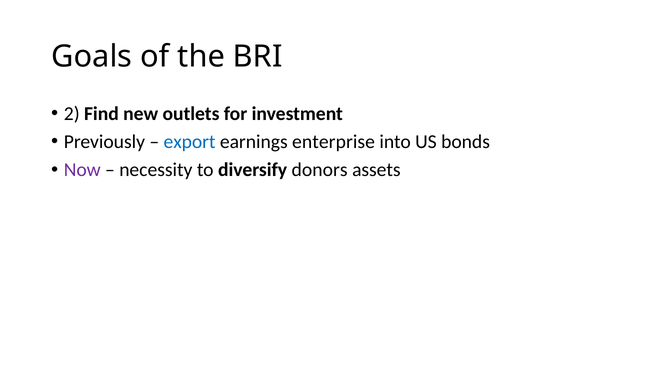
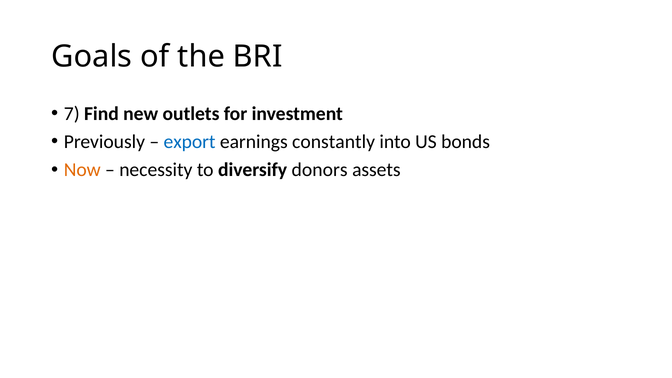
2: 2 -> 7
enterprise: enterprise -> constantly
Now colour: purple -> orange
